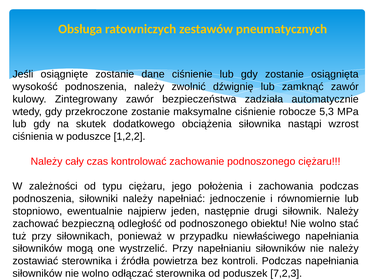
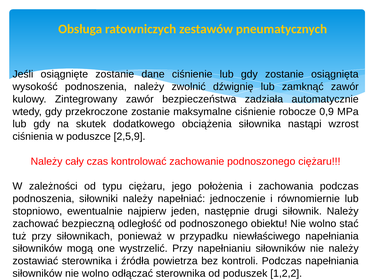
5,3: 5,3 -> 0,9
1,2,2: 1,2,2 -> 2,5,9
7,2,3: 7,2,3 -> 1,2,2
